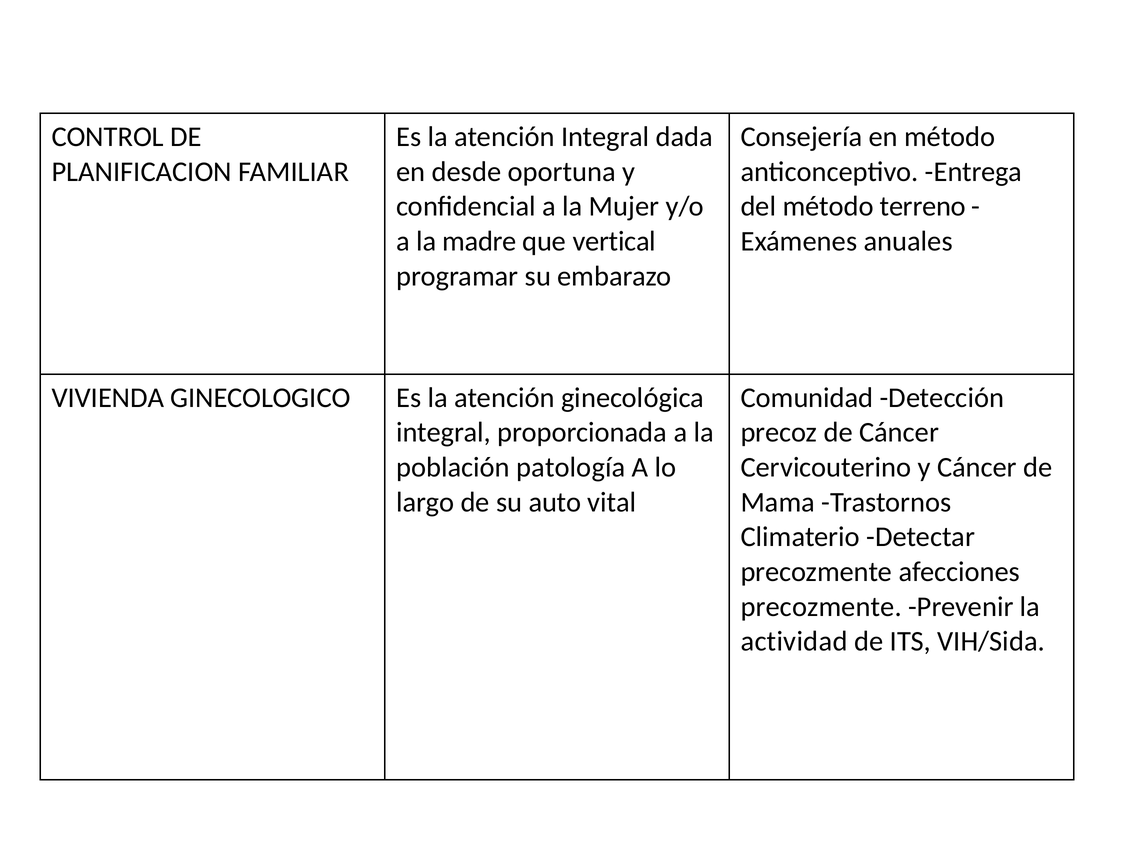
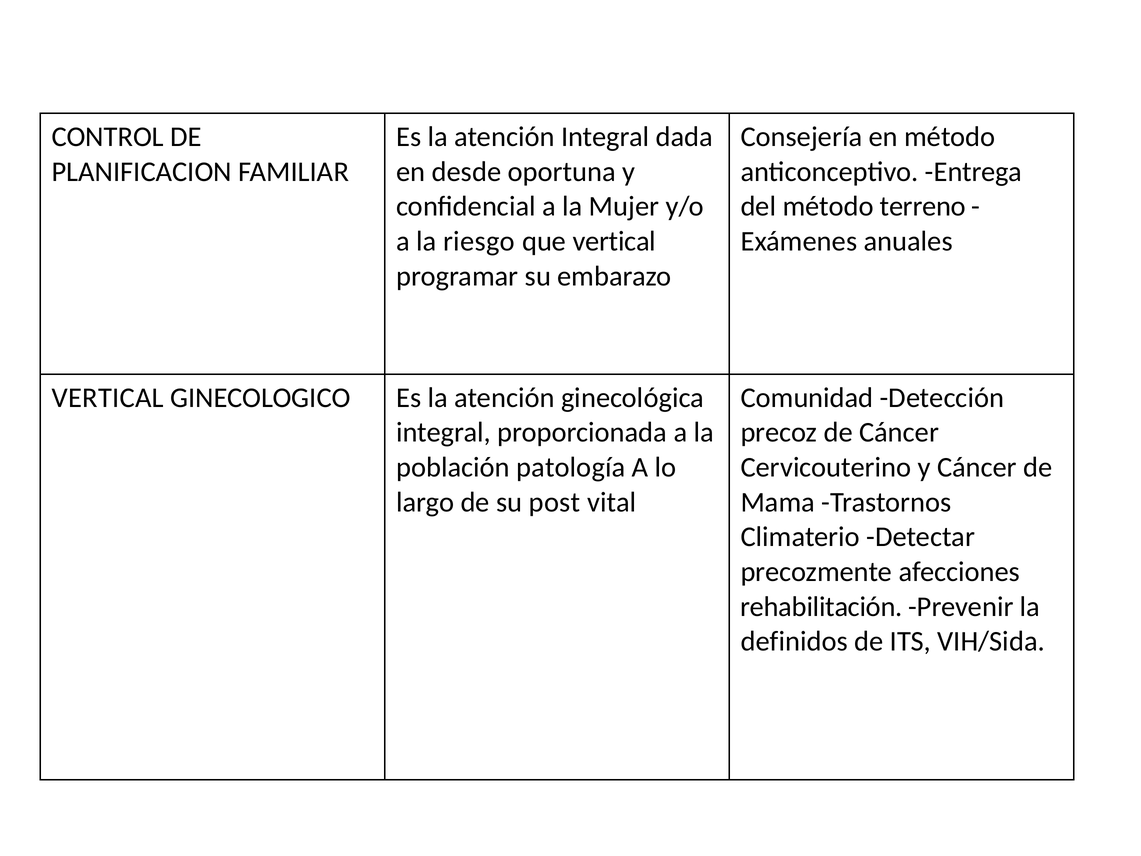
madre: madre -> riesgo
VIVIENDA at (108, 398): VIVIENDA -> VERTICAL
auto: auto -> post
precozmente at (821, 606): precozmente -> rehabilitación
actividad: actividad -> definidos
